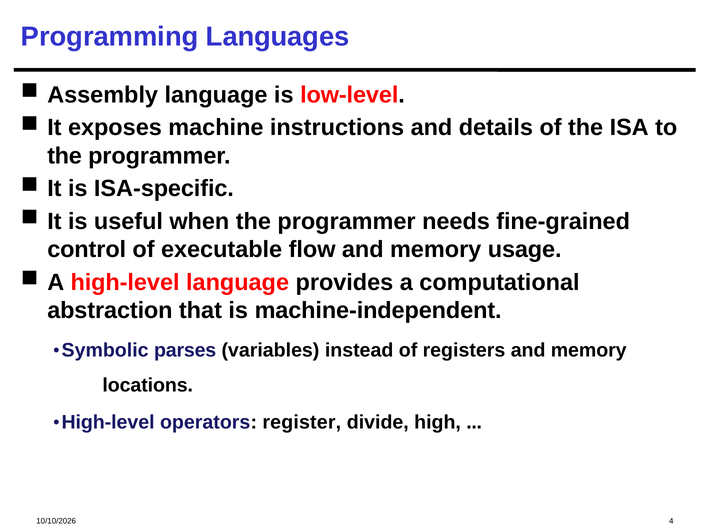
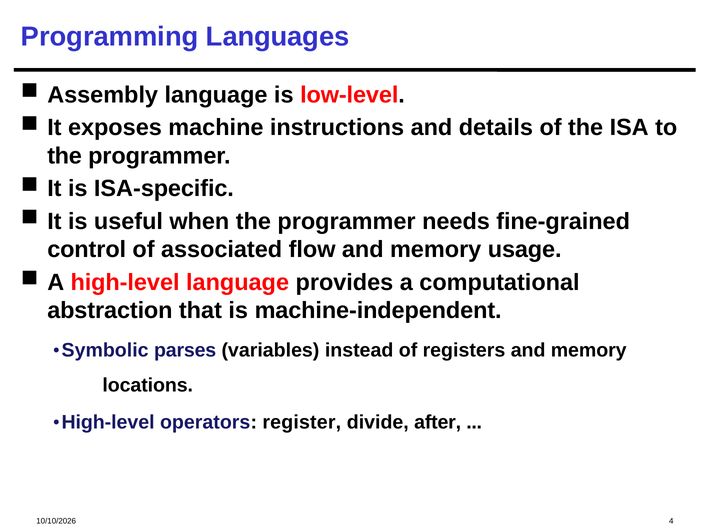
executable: executable -> associated
high: high -> after
